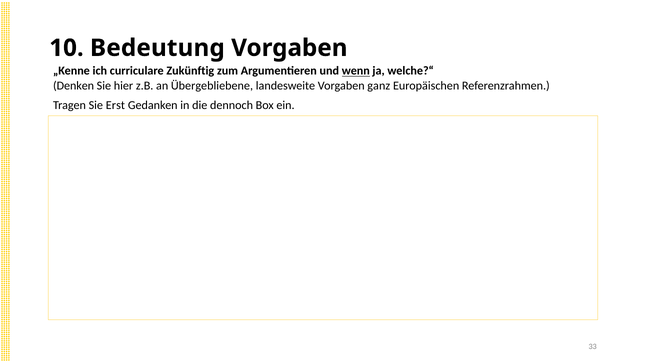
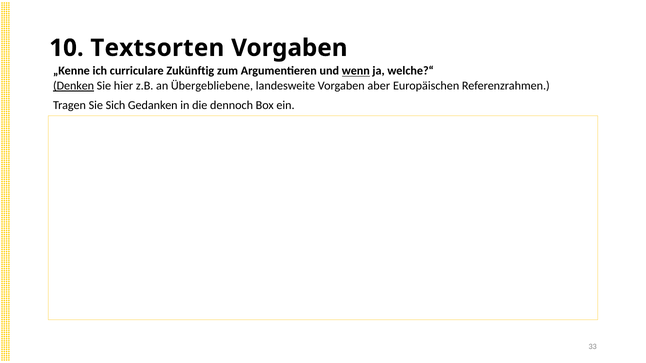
Bedeutung: Bedeutung -> Textsorten
Denken underline: none -> present
ganz: ganz -> aber
Erst: Erst -> Sich
